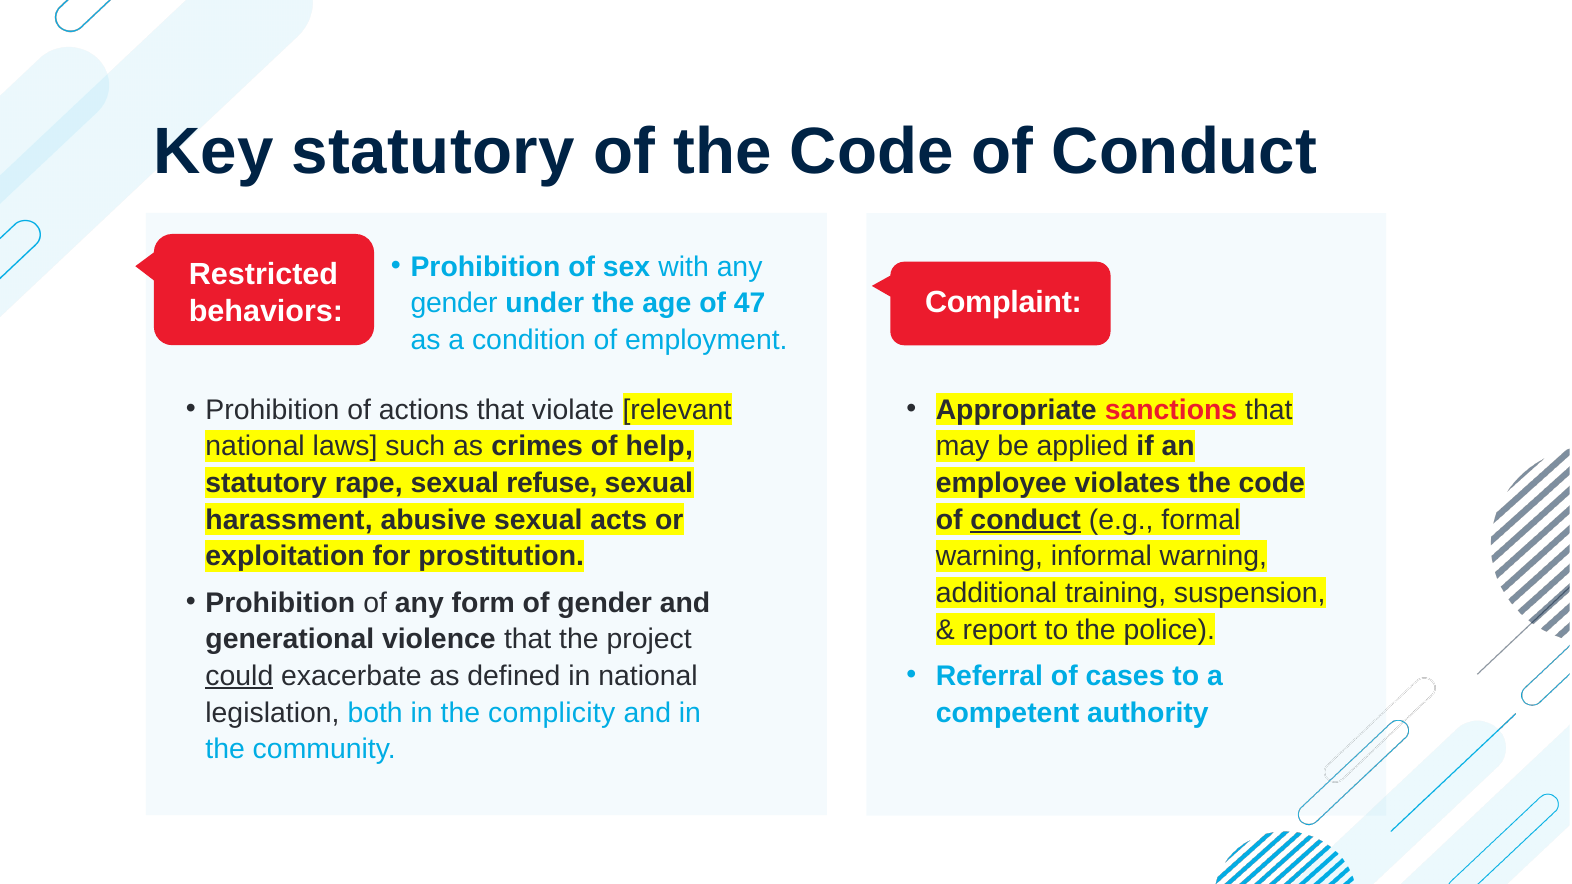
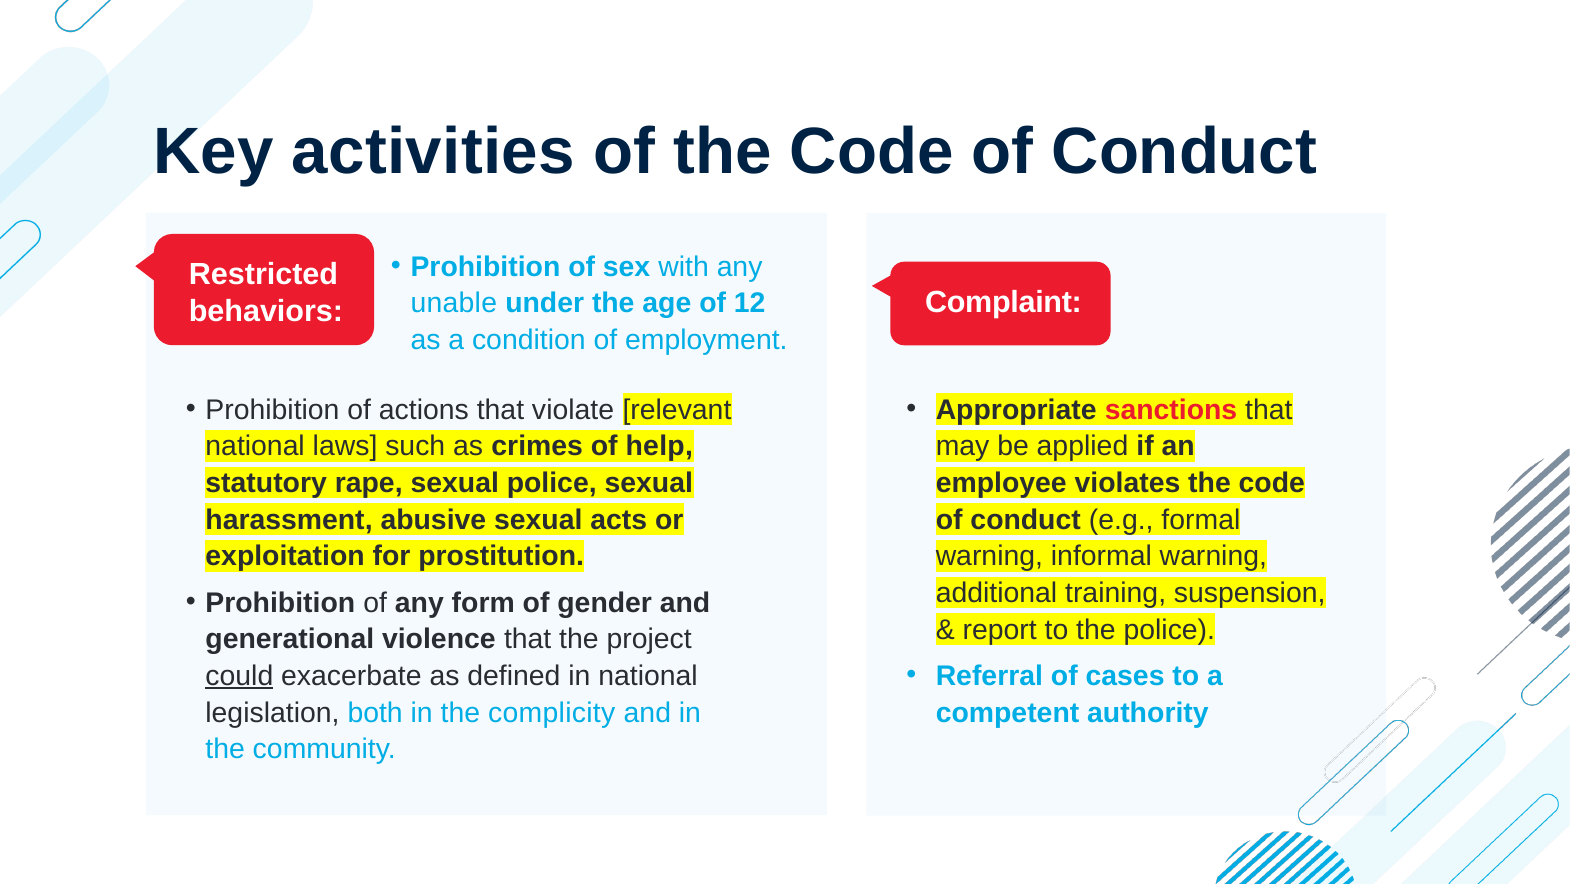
Key statutory: statutory -> activities
gender at (454, 304): gender -> unable
47: 47 -> 12
sexual refuse: refuse -> police
conduct at (1026, 520) underline: present -> none
